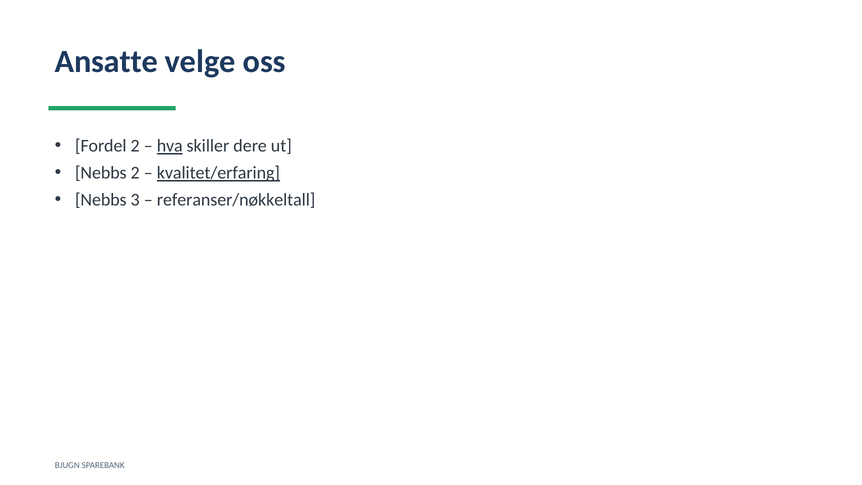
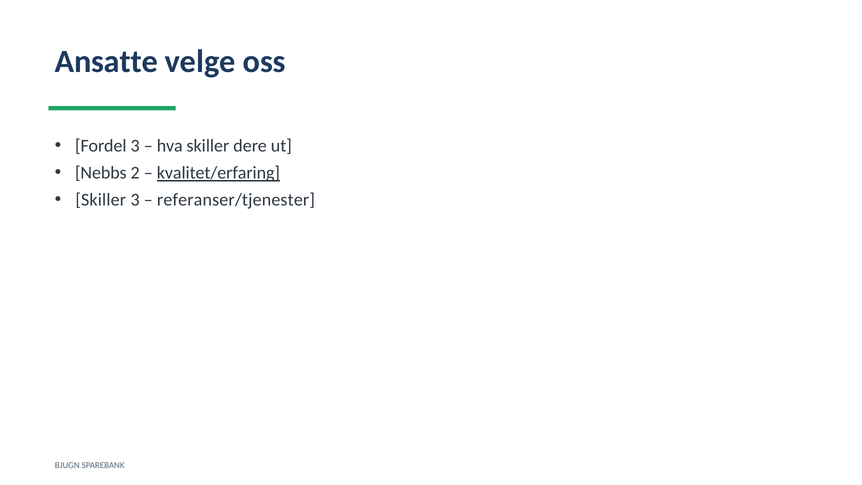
Fordel 2: 2 -> 3
hva underline: present -> none
Nebbs at (101, 200): Nebbs -> Skiller
referanser/nøkkeltall: referanser/nøkkeltall -> referanser/tjenester
